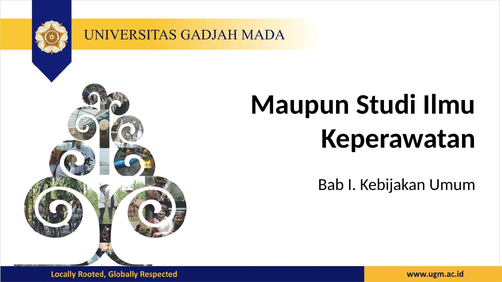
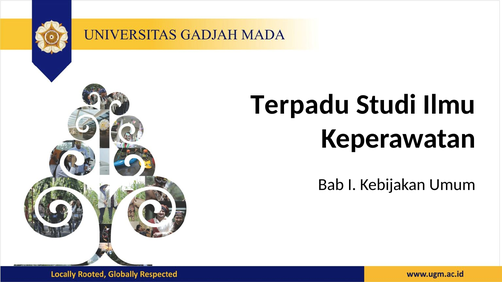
Maupun: Maupun -> Terpadu
